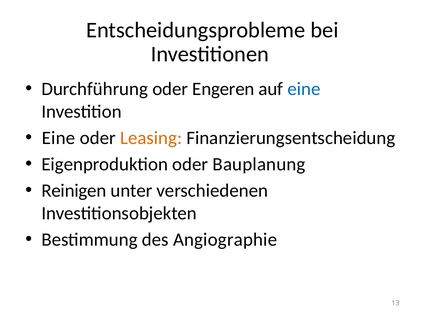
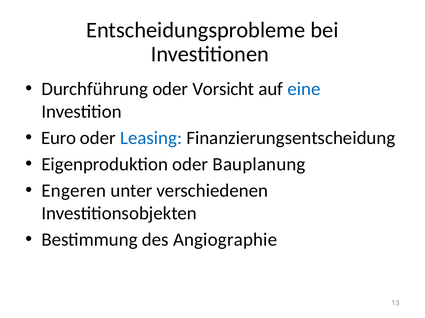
Engeren: Engeren -> Vorsicht
Eine at (58, 138): Eine -> Euro
Leasing colour: orange -> blue
Reinigen: Reinigen -> Engeren
